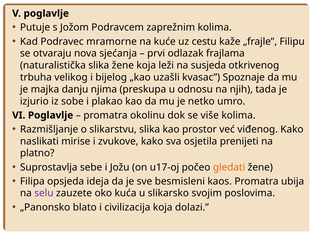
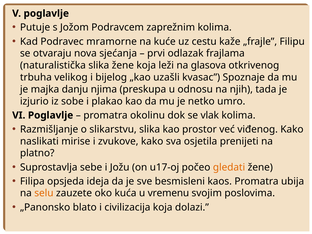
susjeda: susjeda -> glasova
više: više -> vlak
selu colour: purple -> orange
slikarsko: slikarsko -> vremenu
